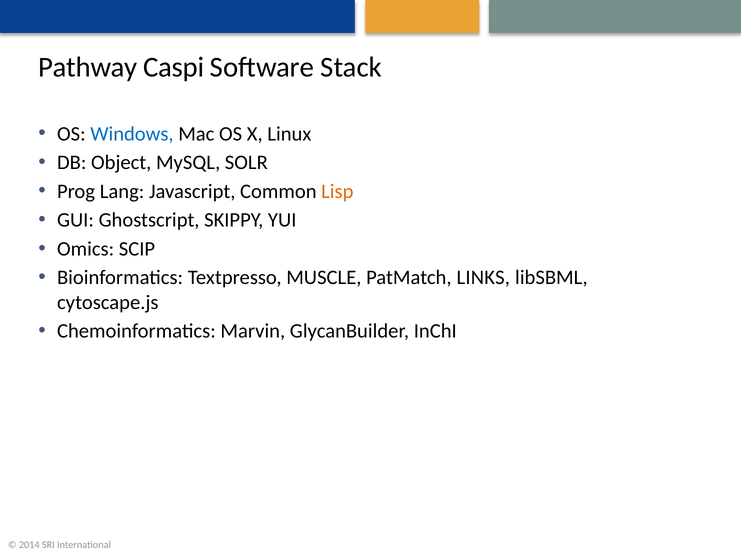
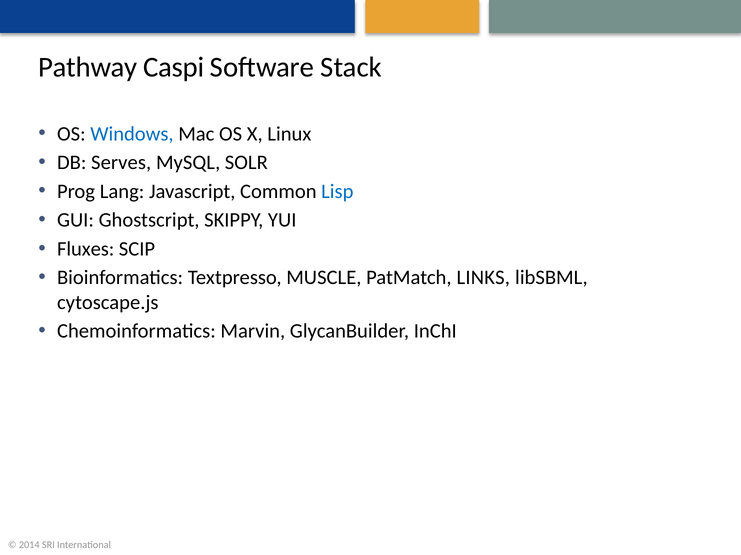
Object: Object -> Serves
Lisp colour: orange -> blue
Omics: Omics -> Fluxes
